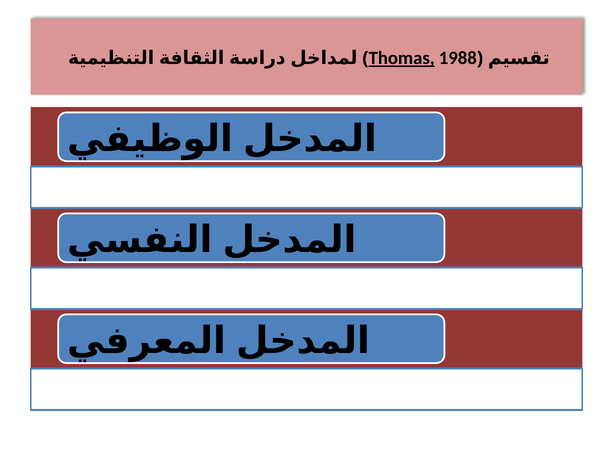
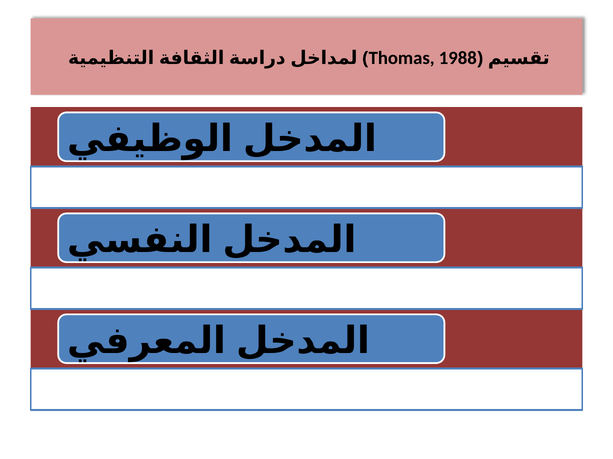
Thomas underline: present -> none
